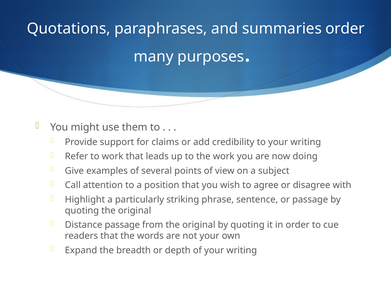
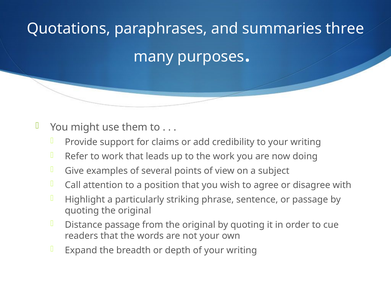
summaries order: order -> three
